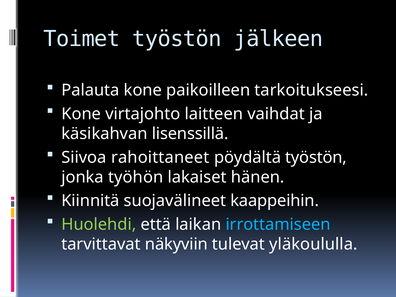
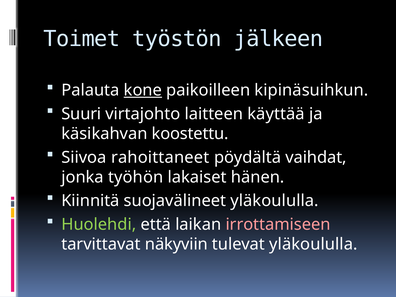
kone at (143, 90) underline: none -> present
tarkoitukseesi: tarkoitukseesi -> kipinäsuihkun
Kone at (81, 114): Kone -> Suuri
vaihdat: vaihdat -> käyttää
lisenssillä: lisenssillä -> koostettu
pöydältä työstön: työstön -> vaihdat
suojavälineet kaappeihin: kaappeihin -> yläkoululla
irrottamiseen colour: light blue -> pink
